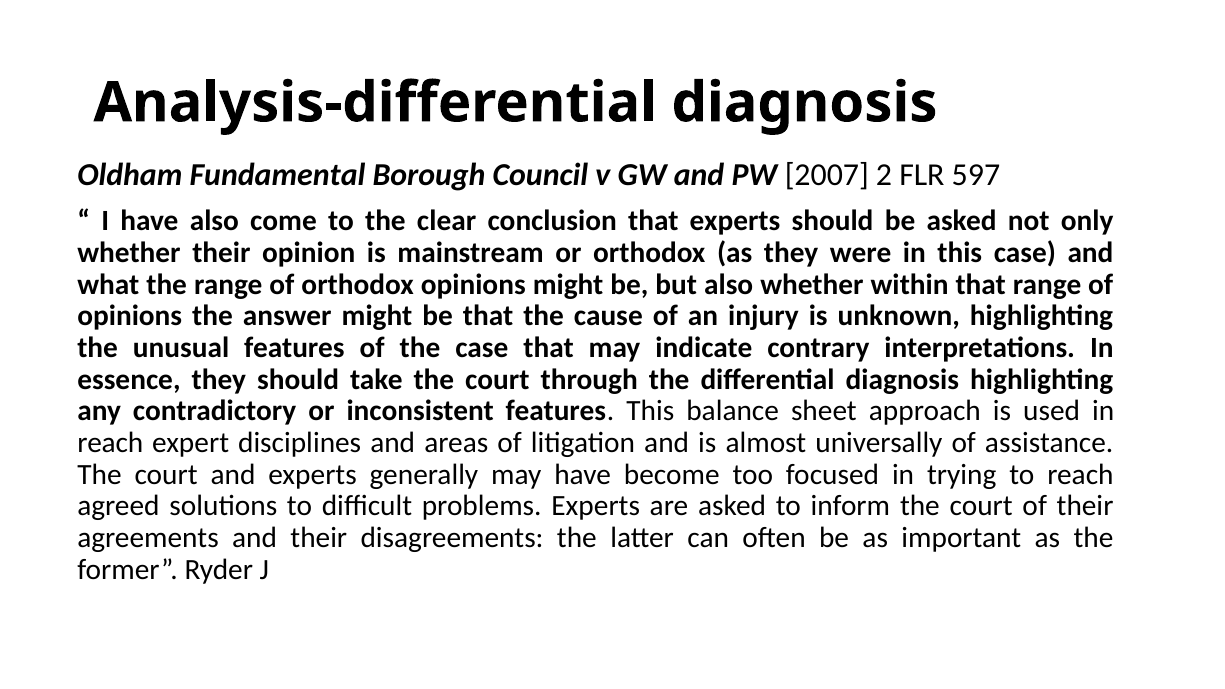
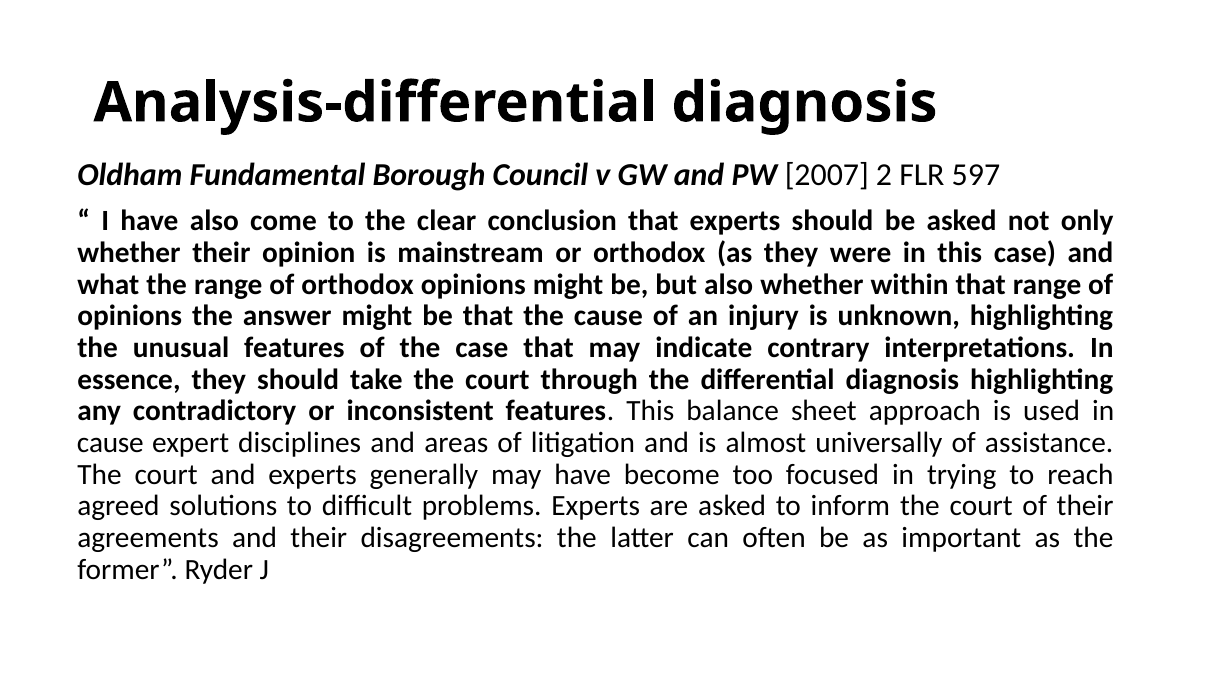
reach at (110, 443): reach -> cause
